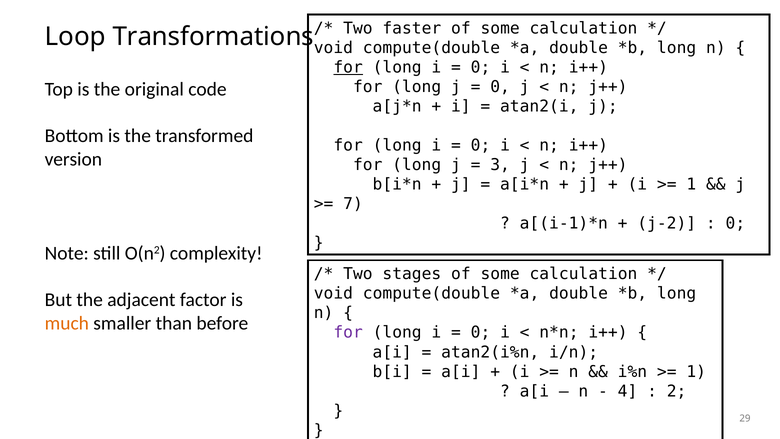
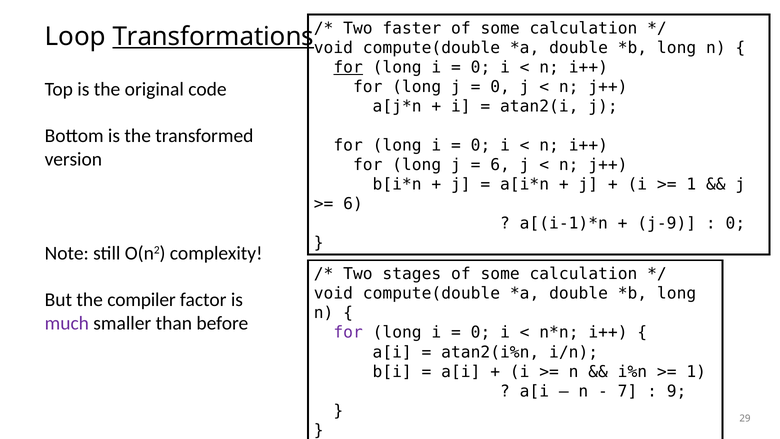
Transformations underline: none -> present
3 at (500, 165): 3 -> 6
7 at (353, 204): 7 -> 6
j-2: j-2 -> j-9
adjacent: adjacent -> compiler
much colour: orange -> purple
4: 4 -> 7
2: 2 -> 9
